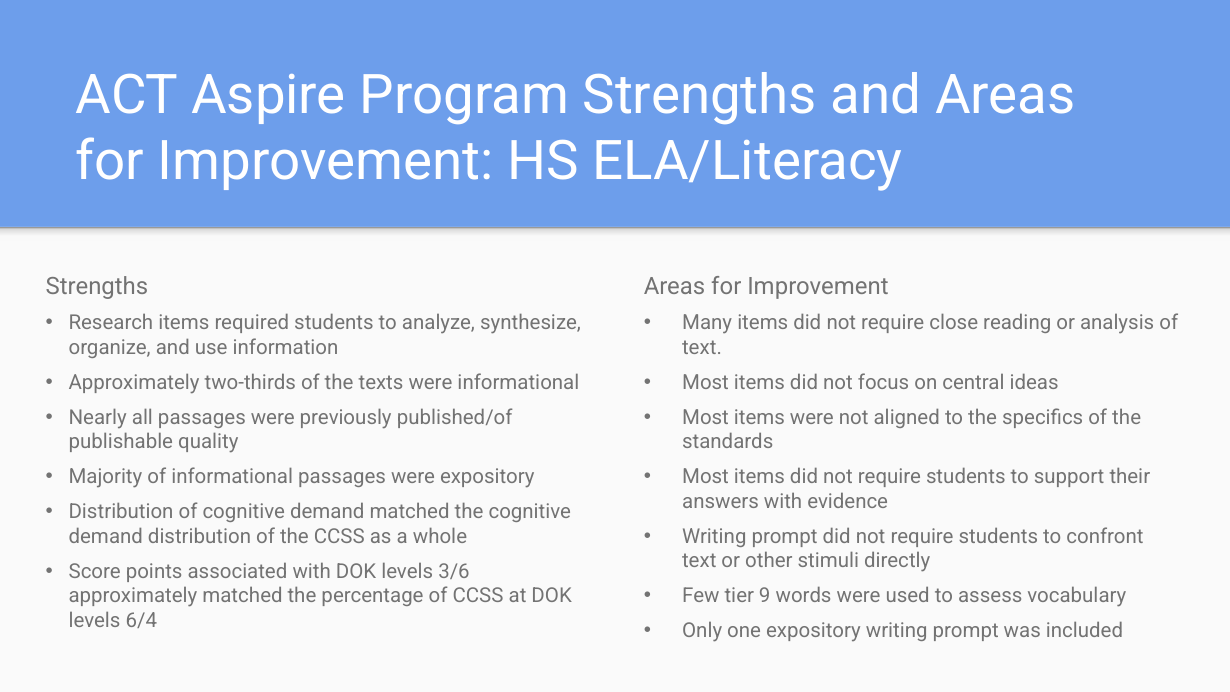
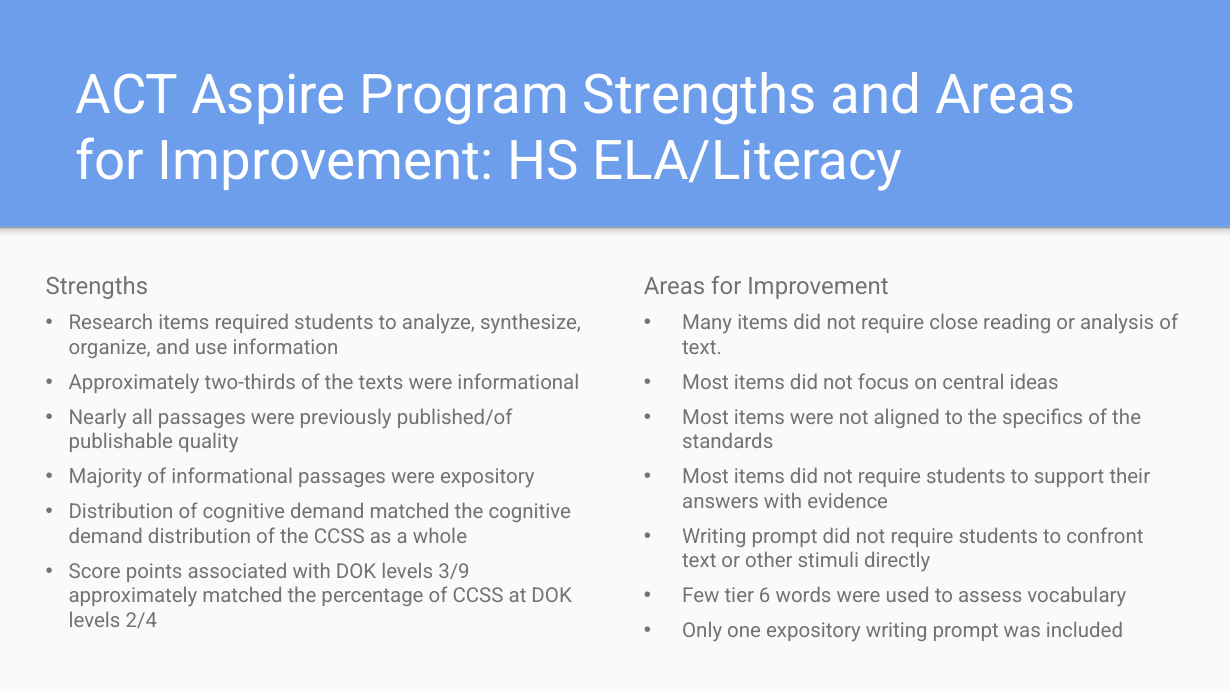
3/6: 3/6 -> 3/9
9: 9 -> 6
6/4: 6/4 -> 2/4
